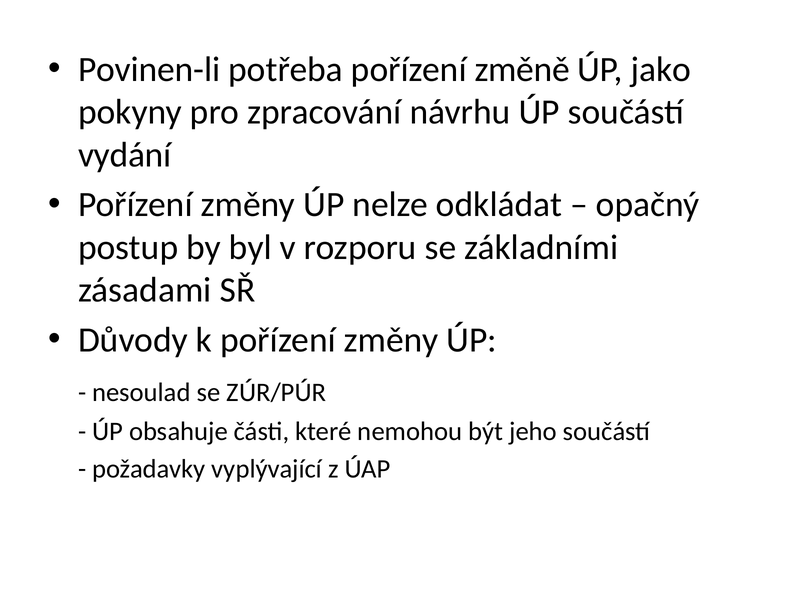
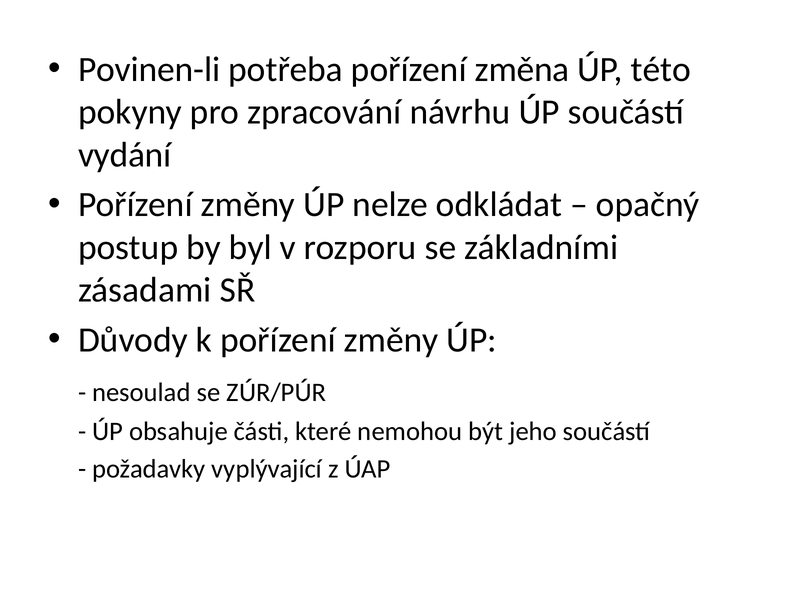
změně: změně -> změna
jako: jako -> této
